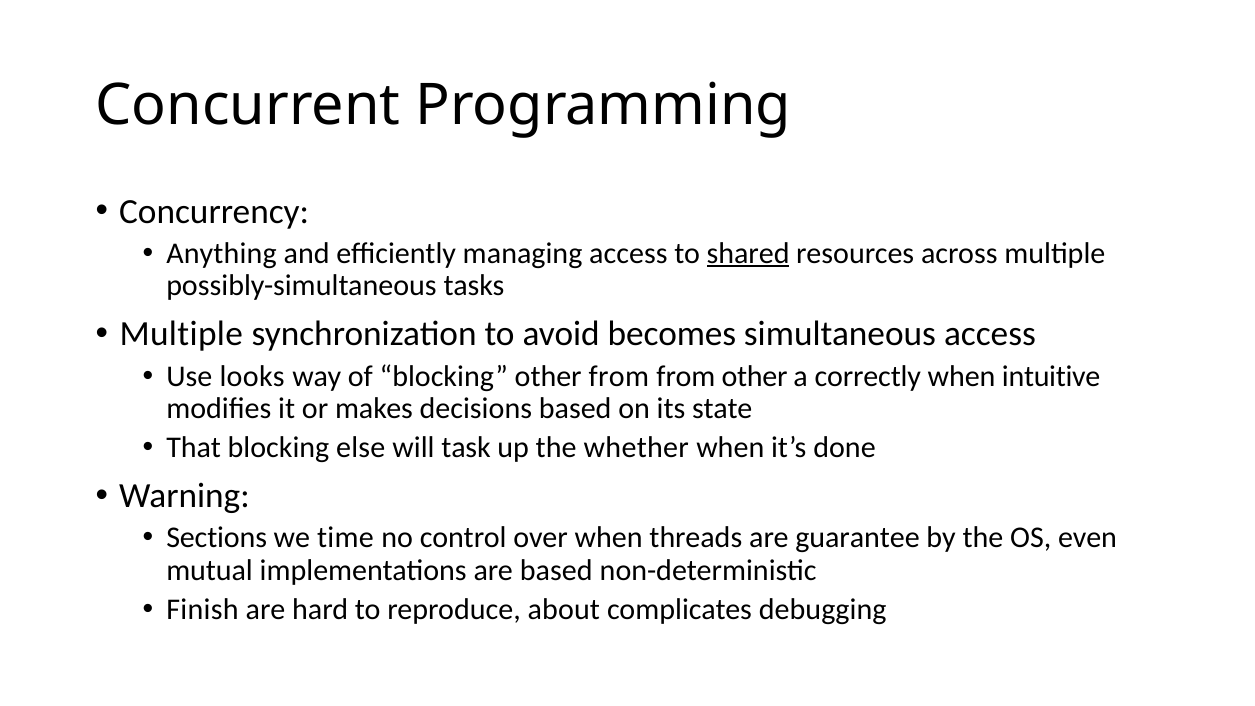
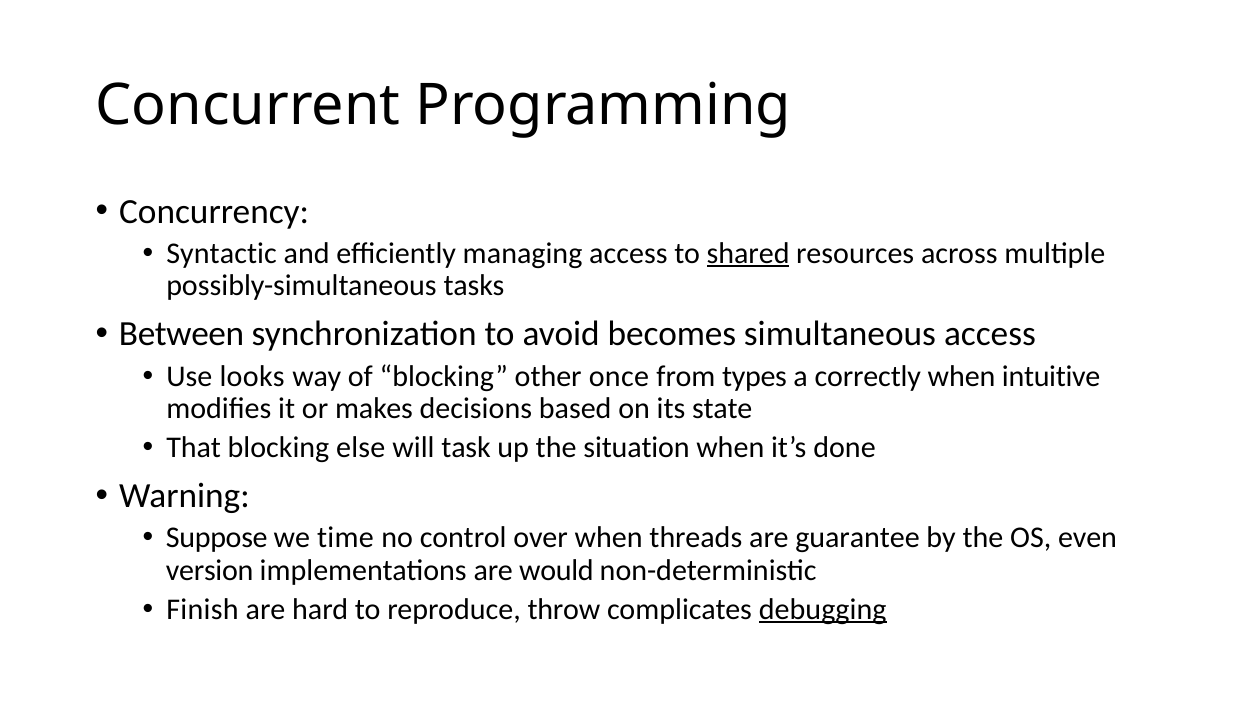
Anything: Anything -> Syntactic
Multiple at (181, 334): Multiple -> Between
other from: from -> once
from other: other -> types
whether: whether -> situation
Sections: Sections -> Suppose
mutual: mutual -> version
are based: based -> would
about: about -> throw
debugging underline: none -> present
